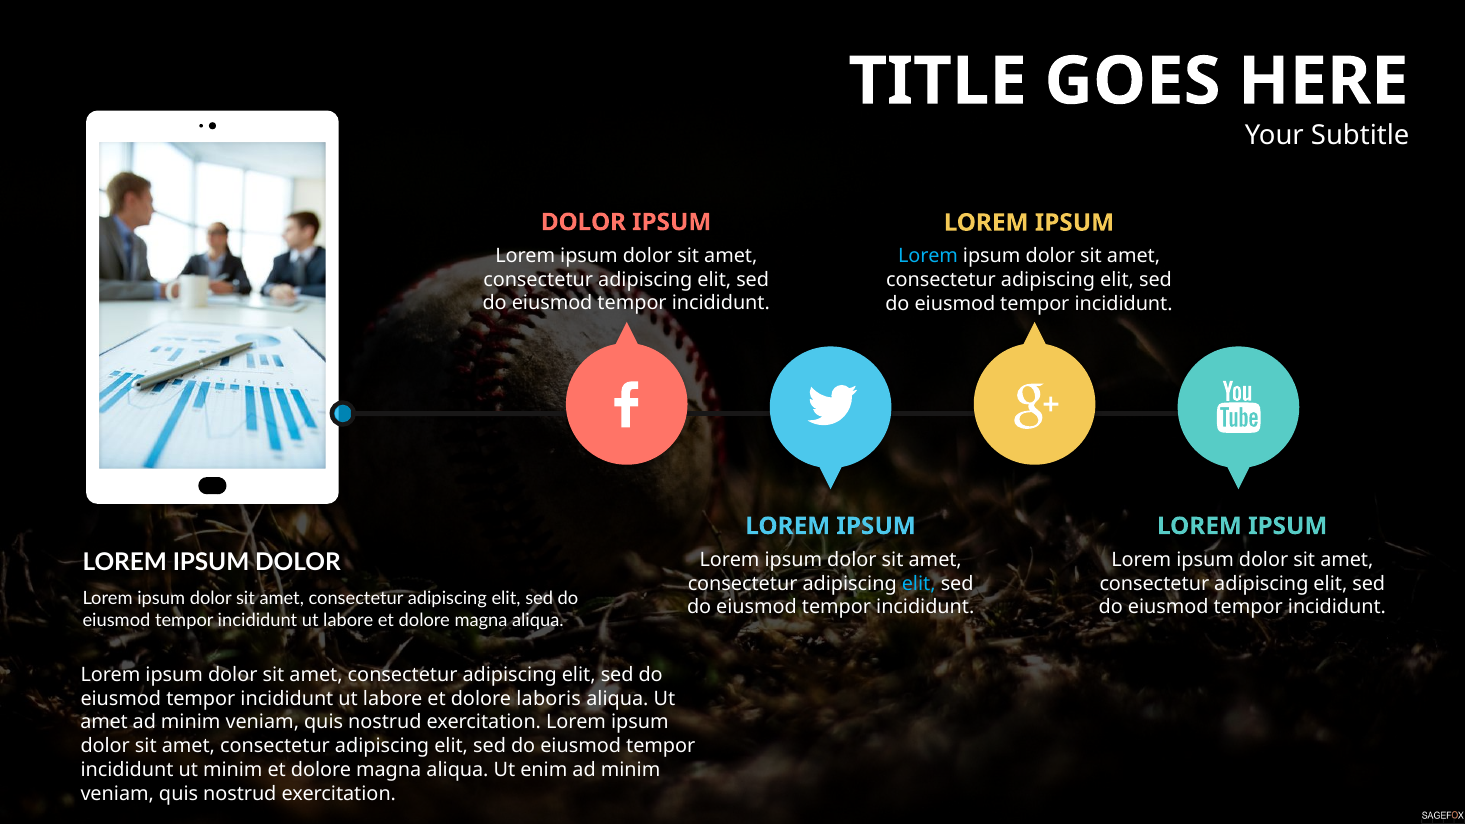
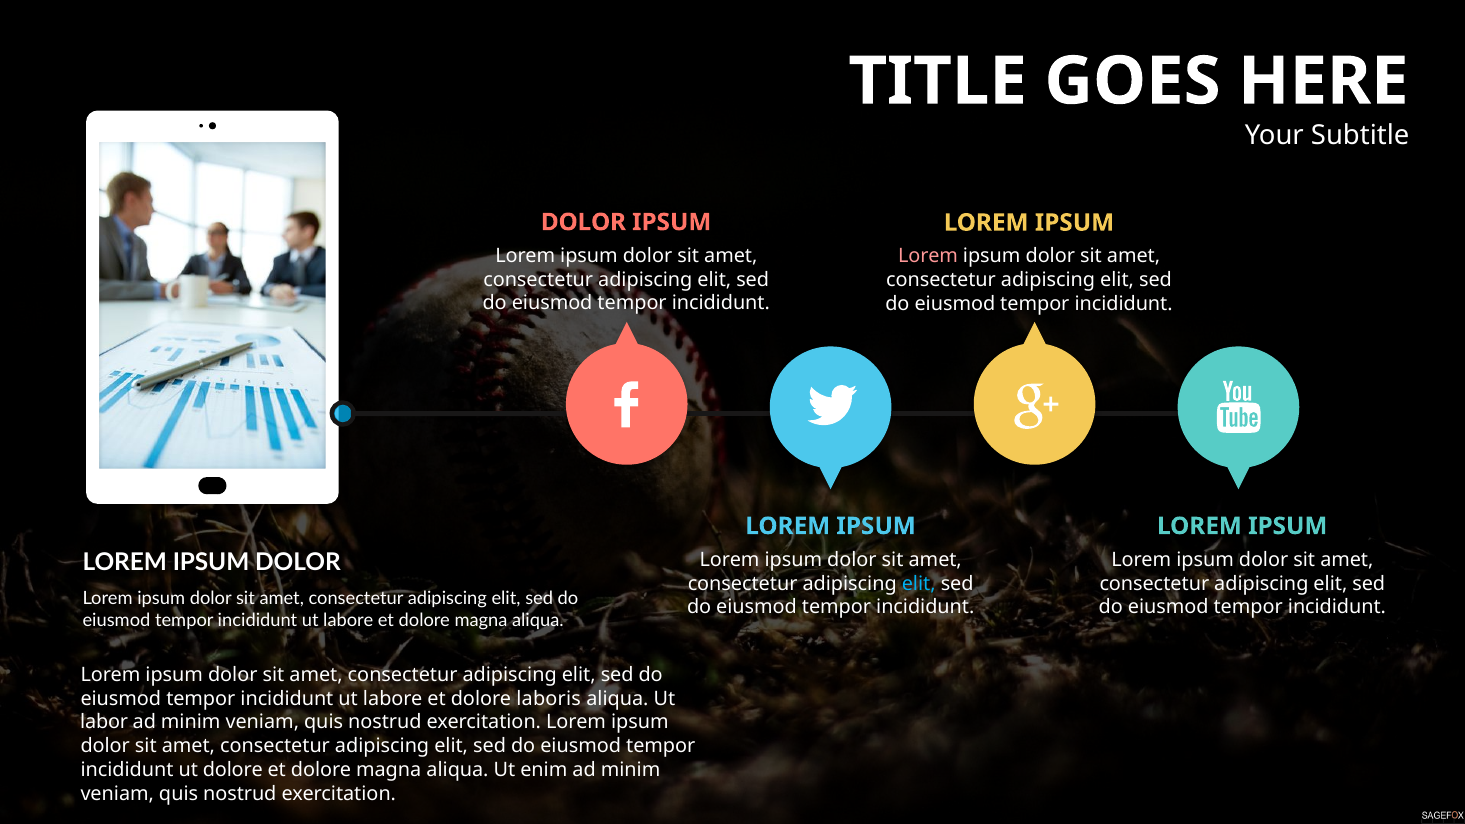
Lorem at (928, 256) colour: light blue -> pink
amet at (104, 722): amet -> labor
ut minim: minim -> dolore
